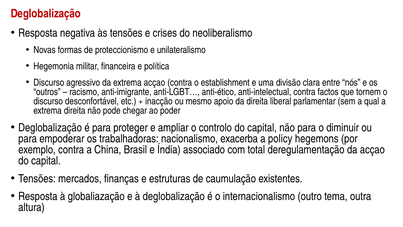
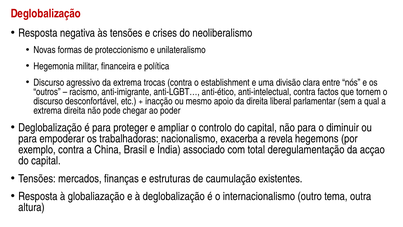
extrema acçao: acçao -> trocas
policy: policy -> revela
